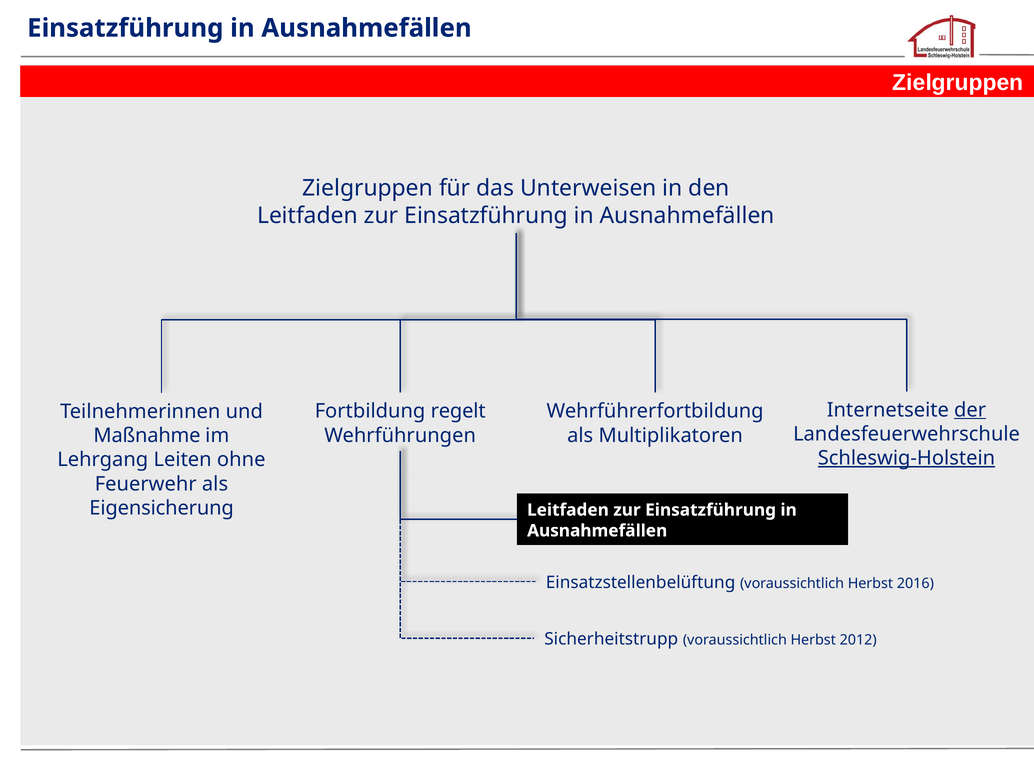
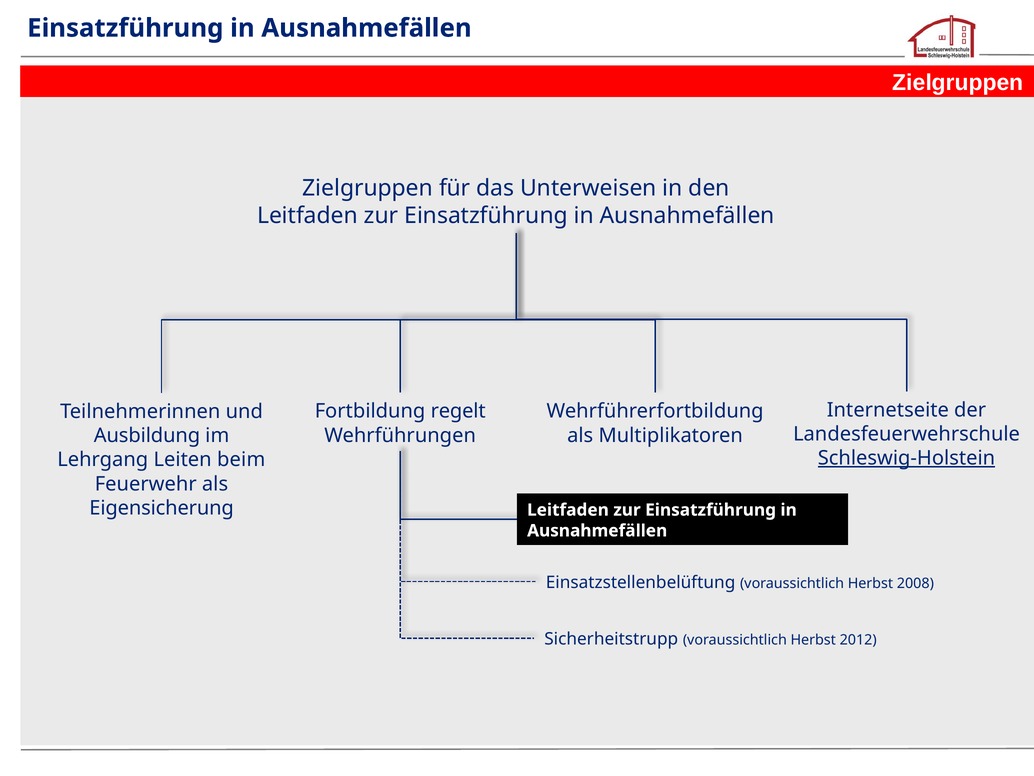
der underline: present -> none
Maßnahme: Maßnahme -> Ausbildung
ohne: ohne -> beim
2016: 2016 -> 2008
